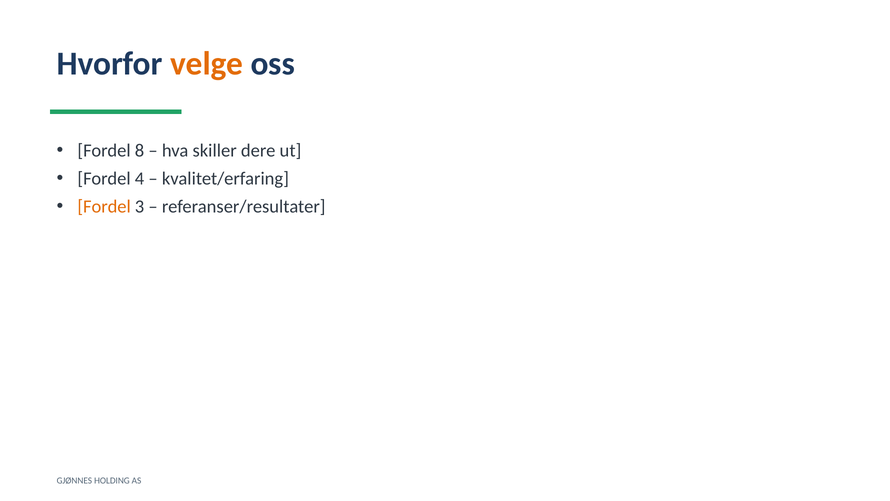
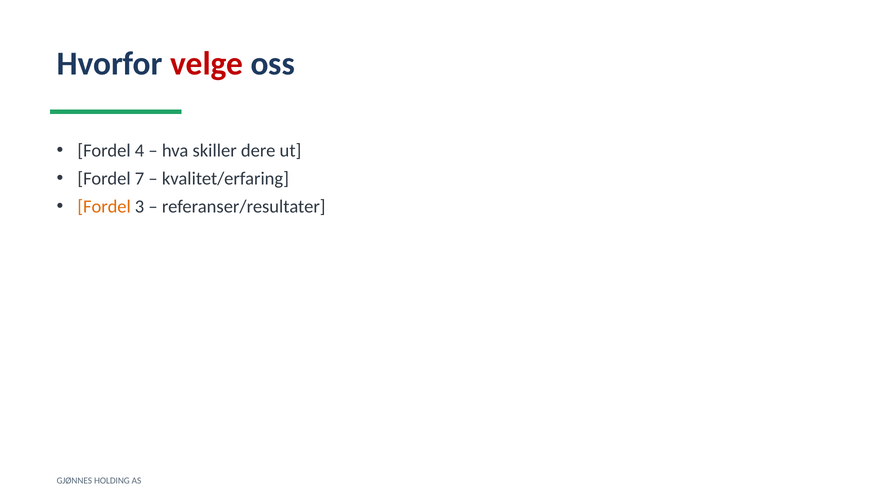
velge colour: orange -> red
8: 8 -> 4
4: 4 -> 7
